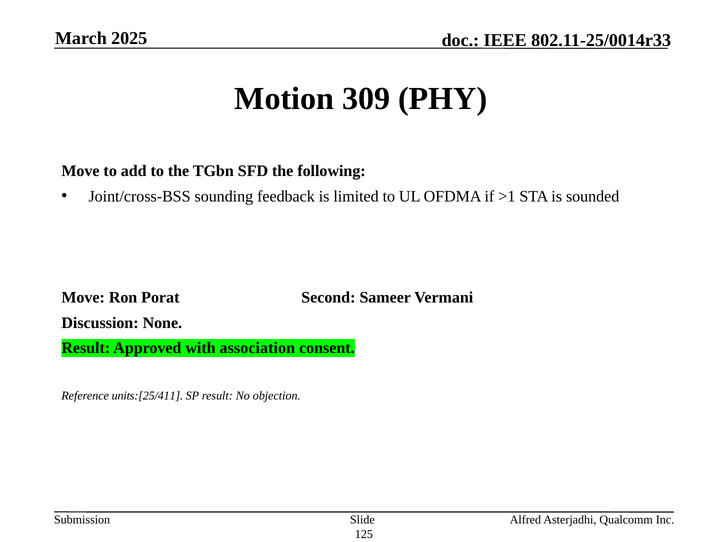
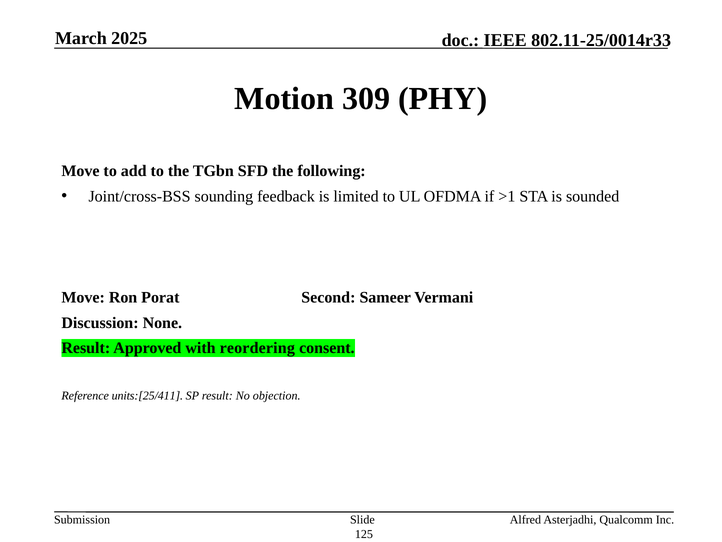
association: association -> reordering
